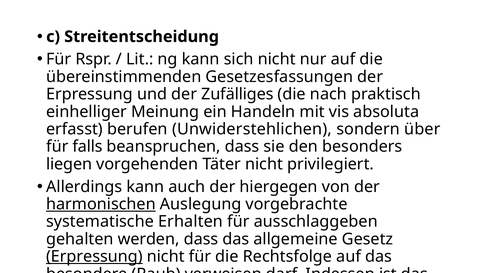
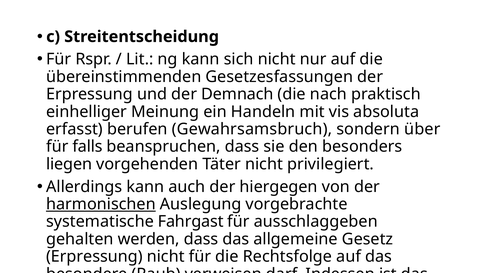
der Zufälliges: Zufälliges -> Demnach
Unwiderstehlichen: Unwiderstehlichen -> Gewahrsamsbruch
Erhalten: Erhalten -> Fahrgast
Erpressung at (94, 257) underline: present -> none
